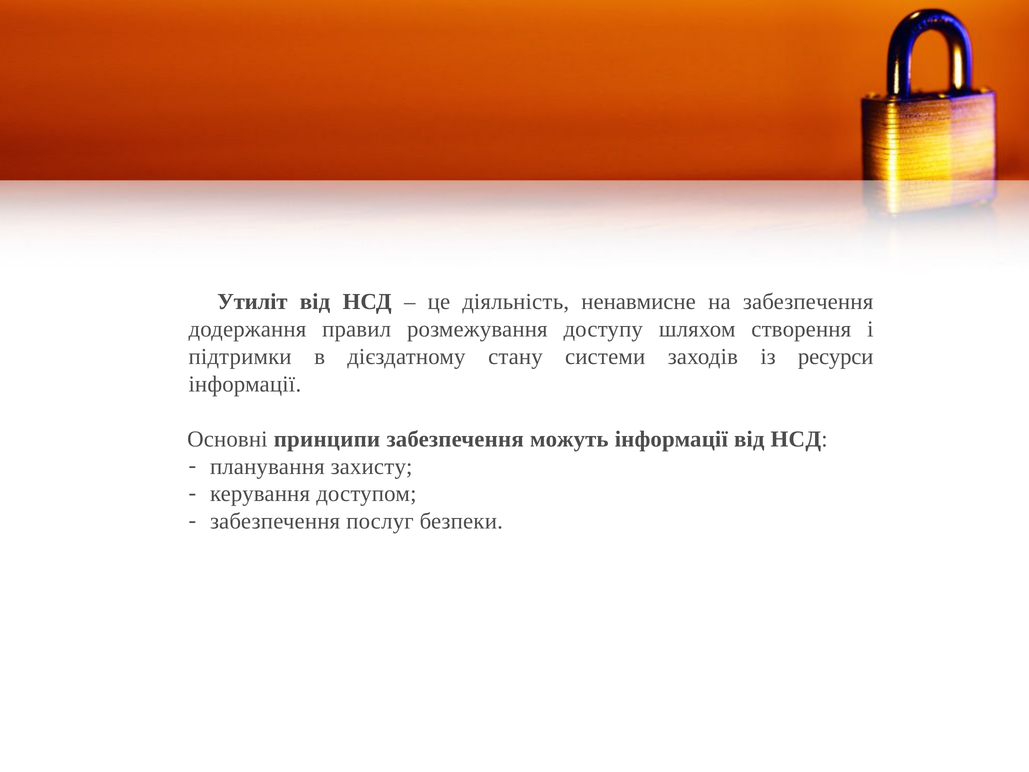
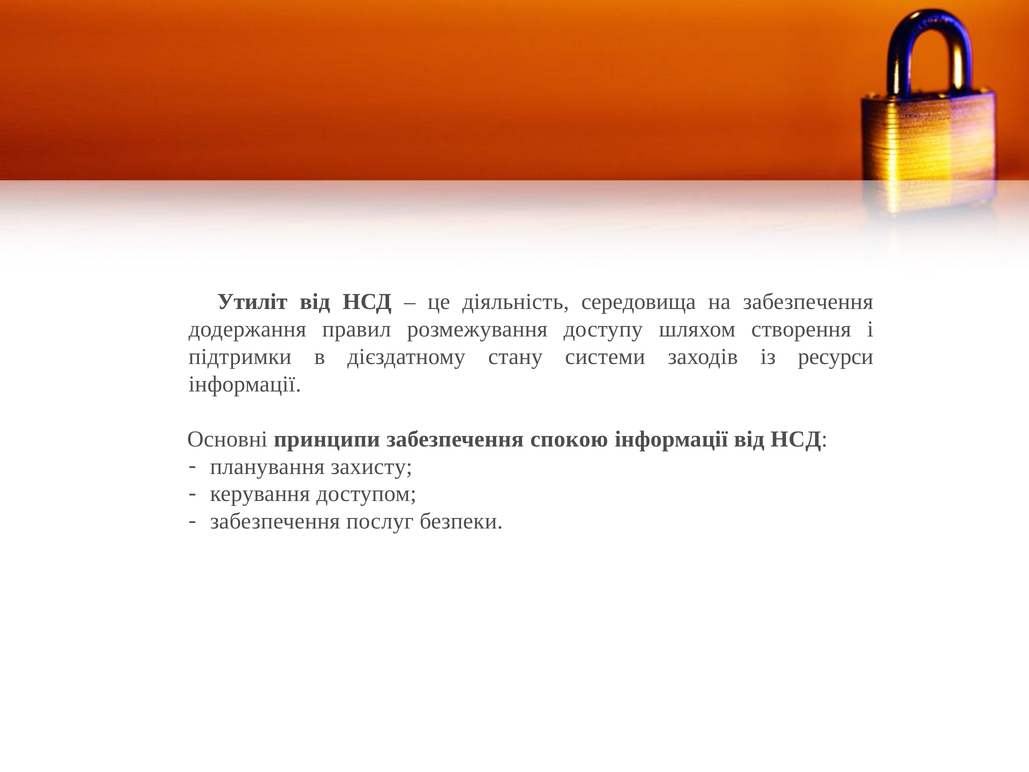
ненавмисне: ненавмисне -> середовища
можуть: можуть -> спокою
